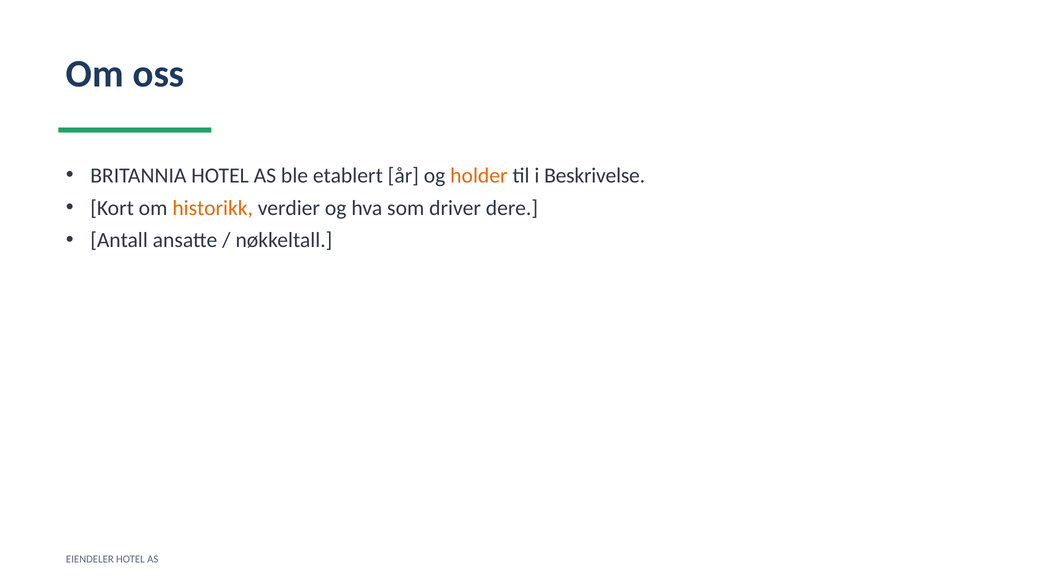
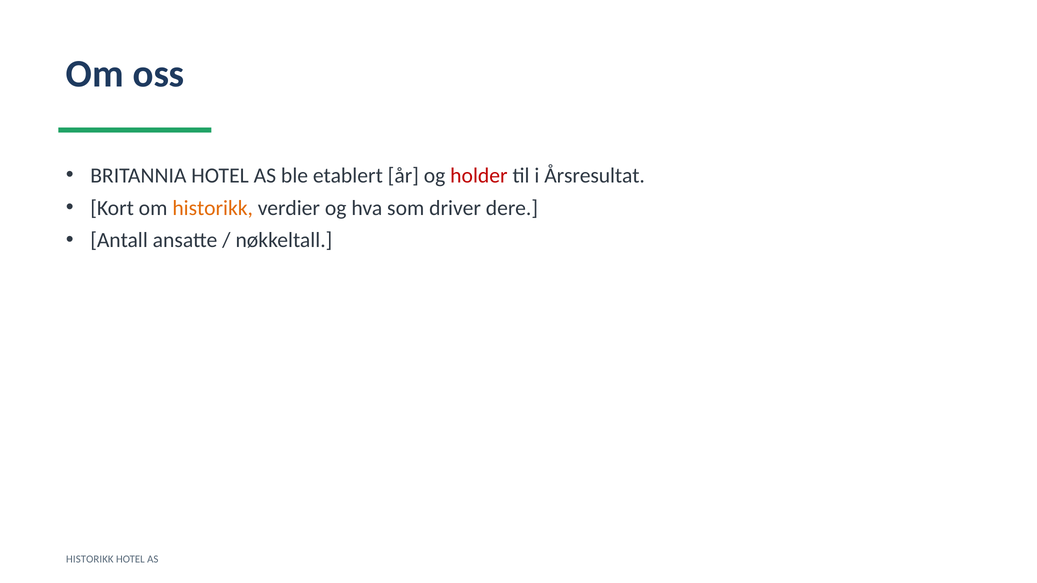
holder colour: orange -> red
Beskrivelse: Beskrivelse -> Årsresultat
EIENDELER at (90, 560): EIENDELER -> HISTORIKK
